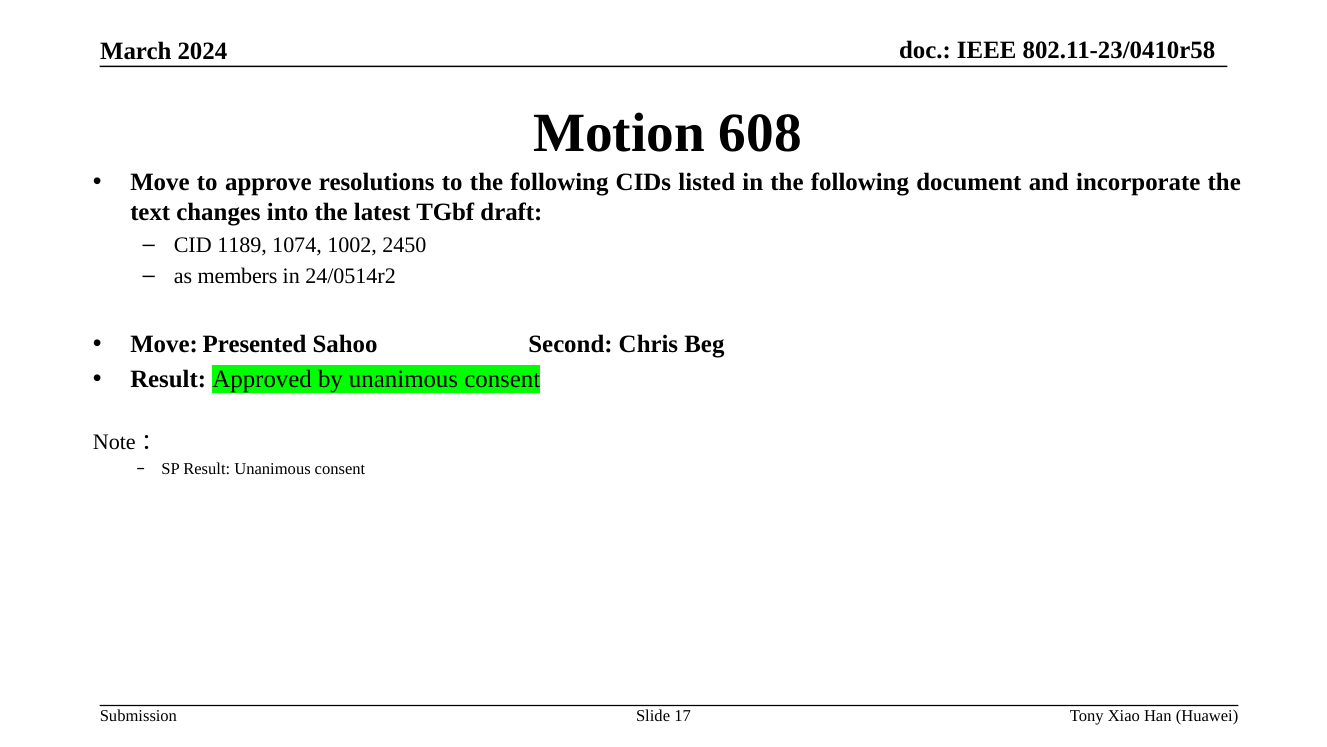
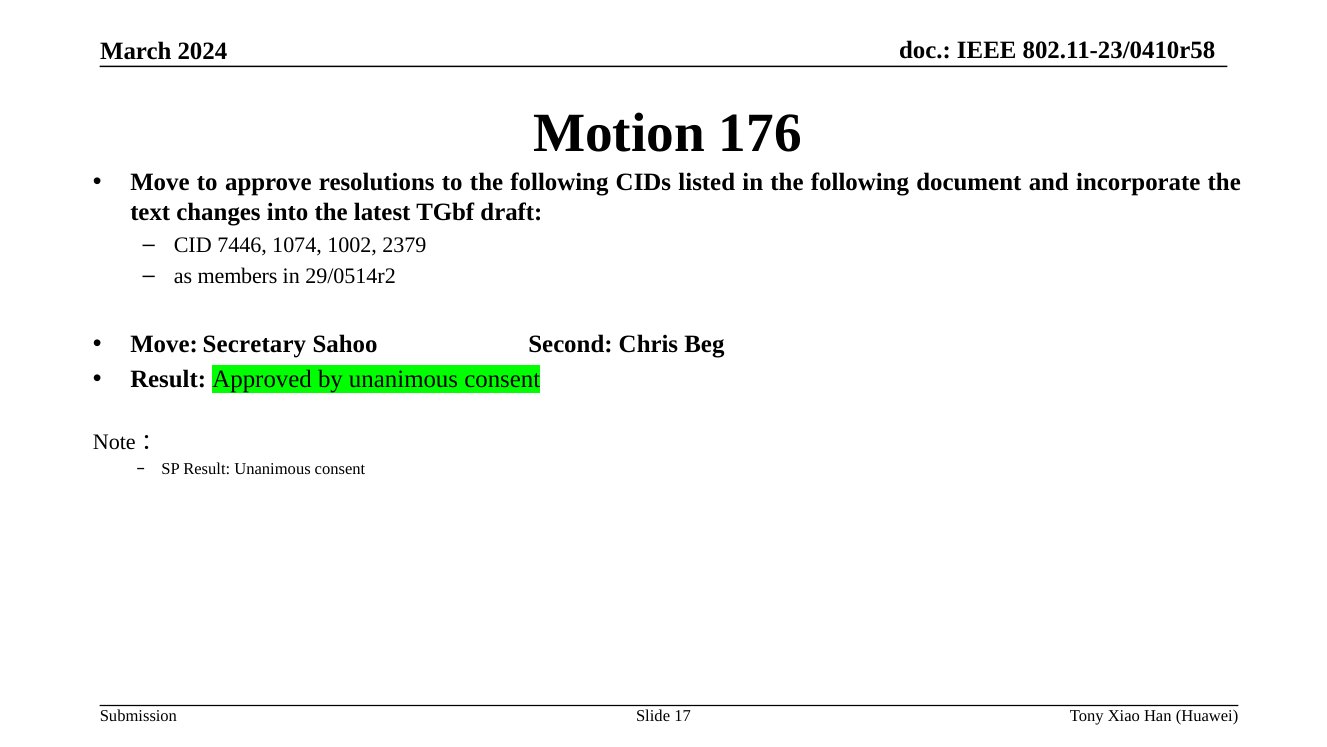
608: 608 -> 176
1189: 1189 -> 7446
2450: 2450 -> 2379
24/0514r2: 24/0514r2 -> 29/0514r2
Presented: Presented -> Secretary
